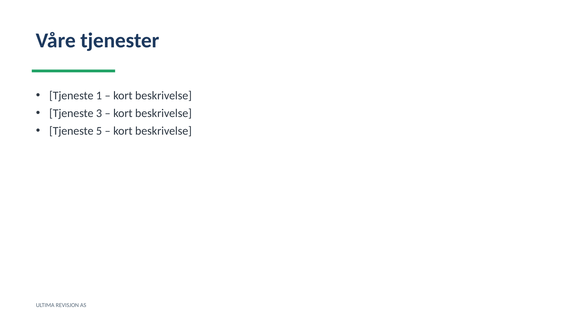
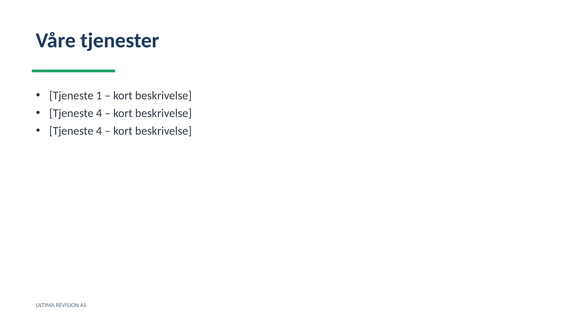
3 at (99, 113): 3 -> 4
5 at (99, 131): 5 -> 4
